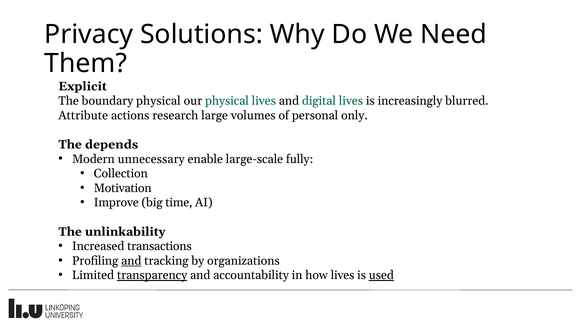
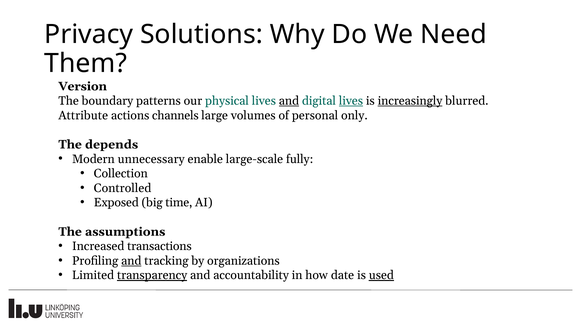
Explicit: Explicit -> Version
boundary physical: physical -> patterns
and at (289, 101) underline: none -> present
lives at (351, 101) underline: none -> present
increasingly underline: none -> present
research: research -> channels
Motivation: Motivation -> Controlled
Improve: Improve -> Exposed
unlinkability: unlinkability -> assumptions
how lives: lives -> date
